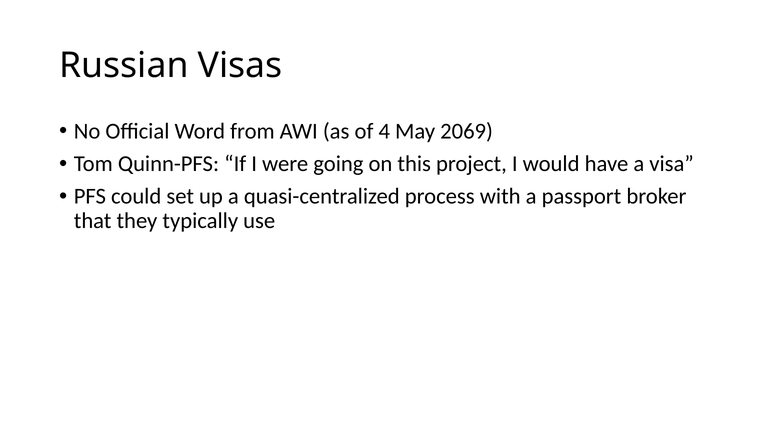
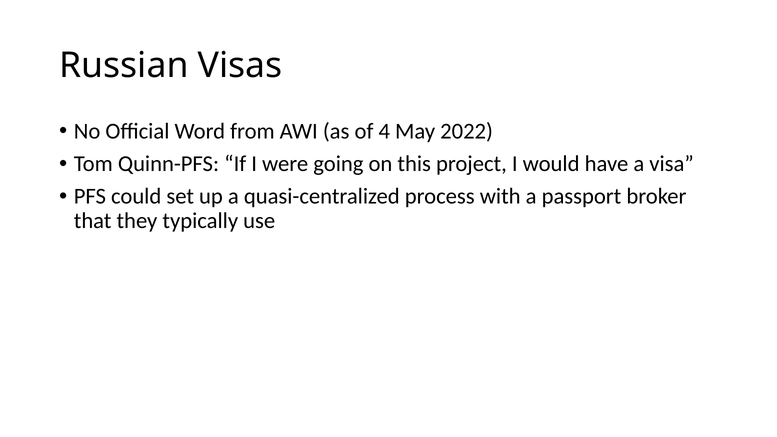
2069: 2069 -> 2022
